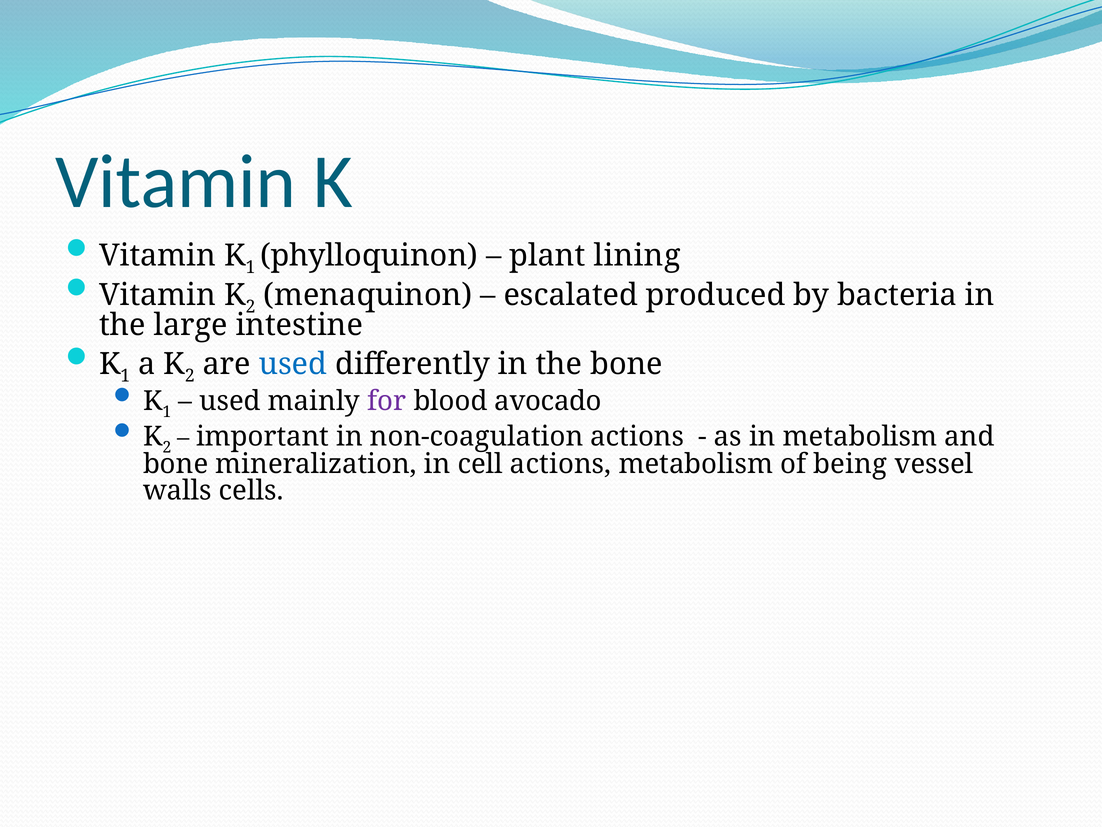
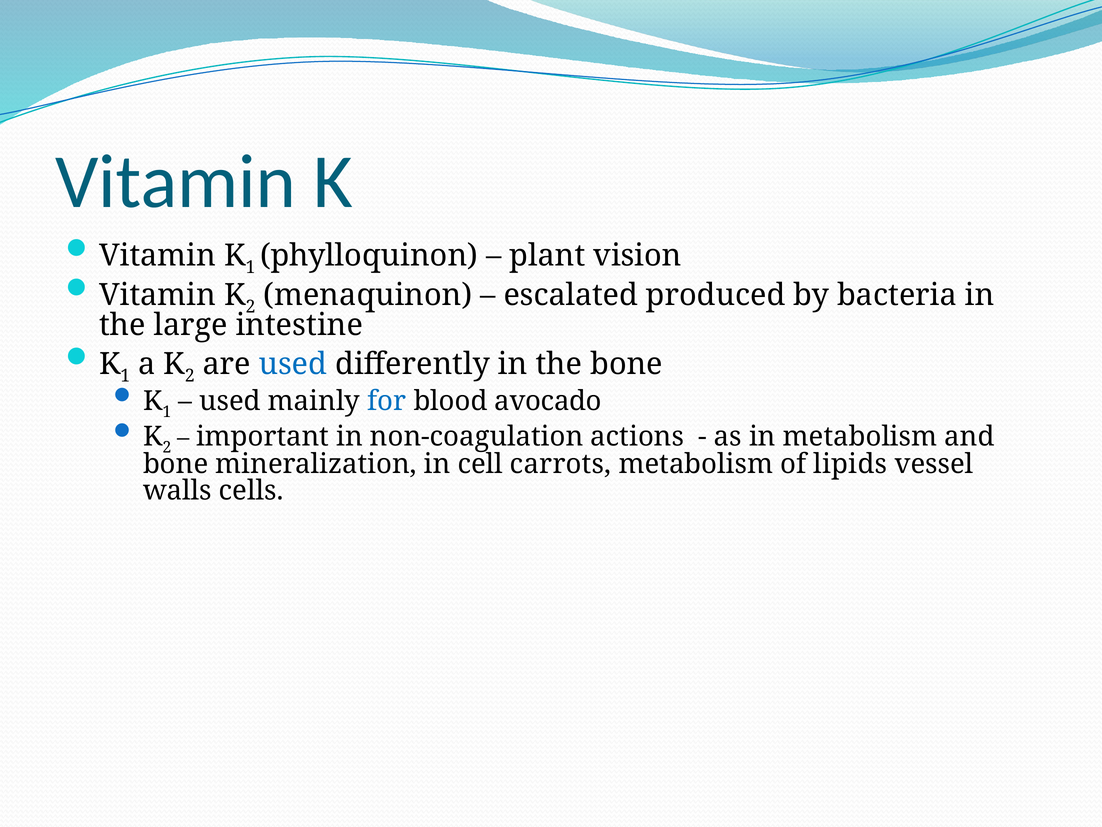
lining: lining -> vision
for colour: purple -> blue
cell actions: actions -> carrots
being: being -> lipids
